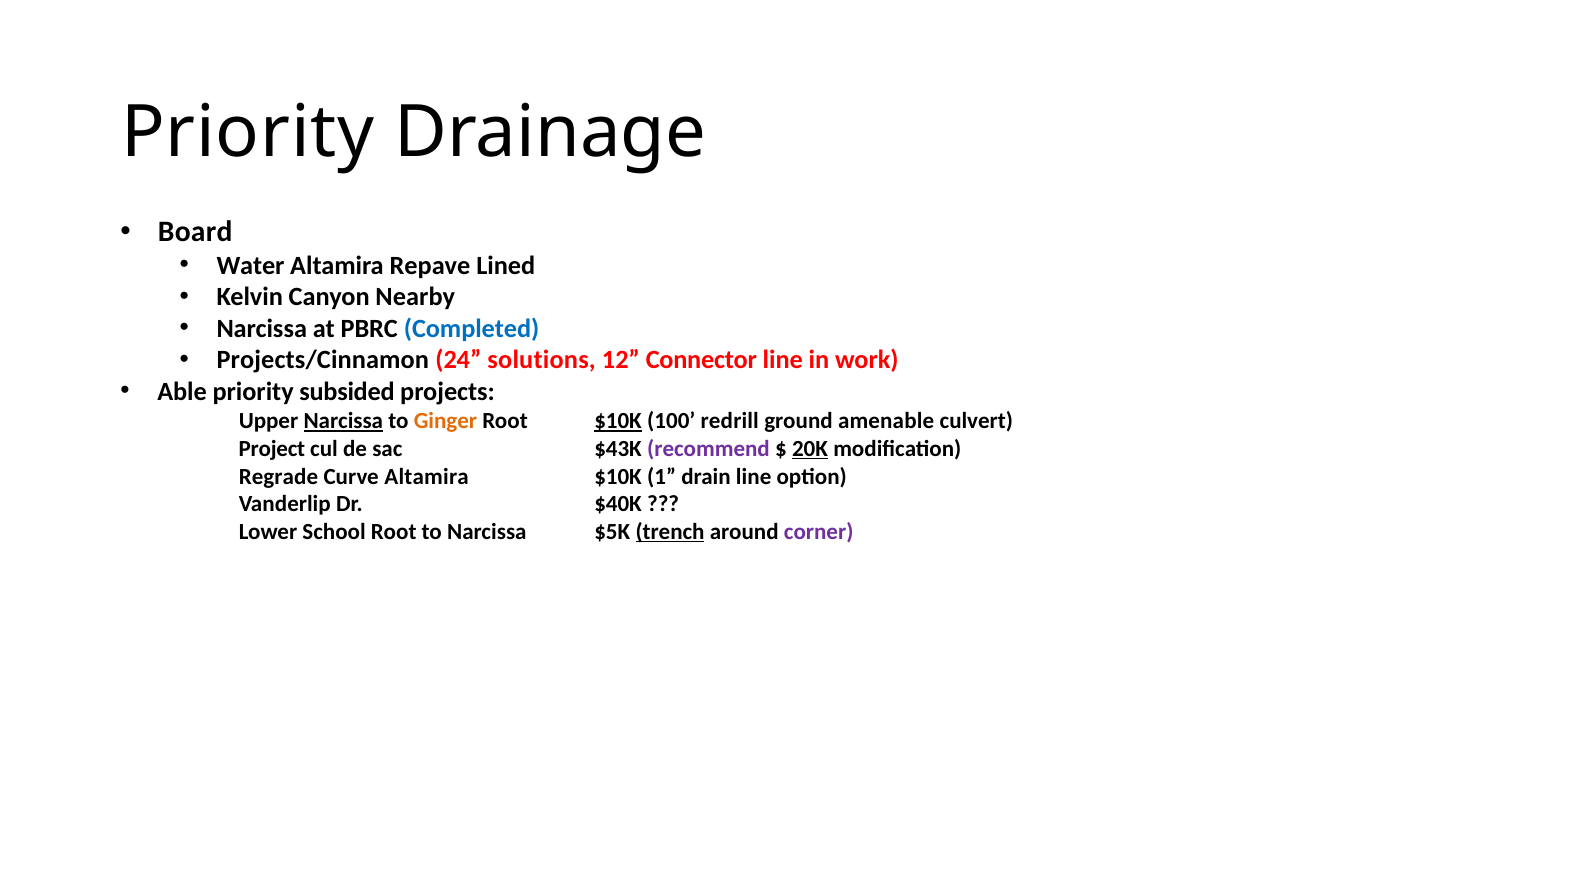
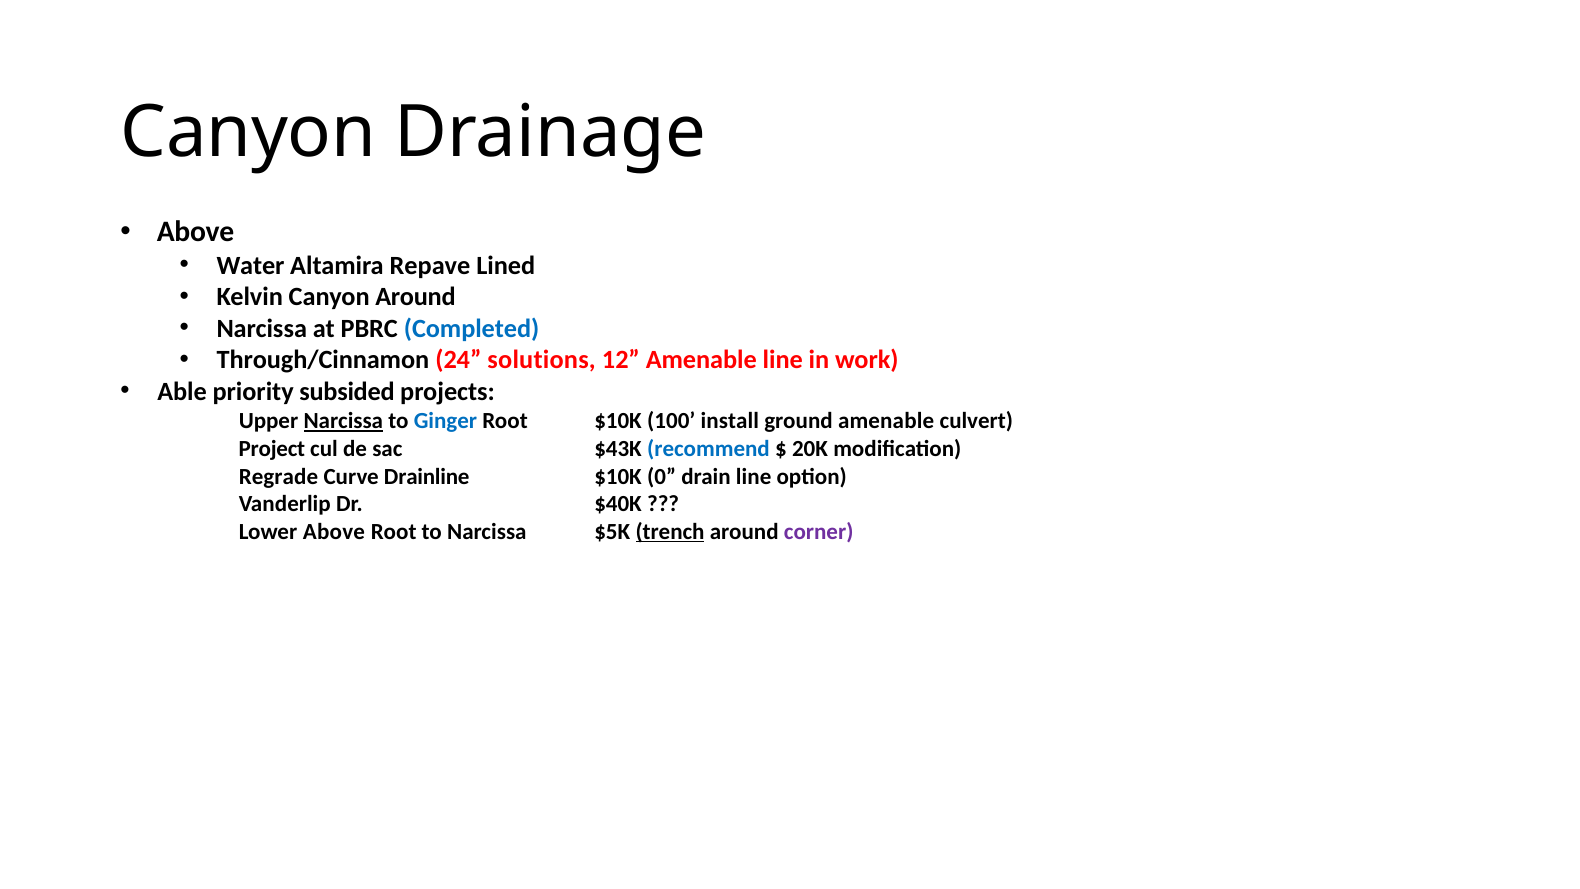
Priority at (248, 133): Priority -> Canyon
Board at (195, 232): Board -> Above
Canyon Nearby: Nearby -> Around
Projects/Cinnamon: Projects/Cinnamon -> Through/Cinnamon
12 Connector: Connector -> Amenable
Ginger colour: orange -> blue
$10K at (618, 421) underline: present -> none
redrill: redrill -> install
recommend colour: purple -> blue
20K underline: present -> none
Curve Altamira: Altamira -> Drainline
1: 1 -> 0
Lower School: School -> Above
